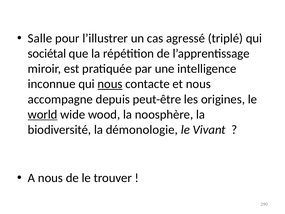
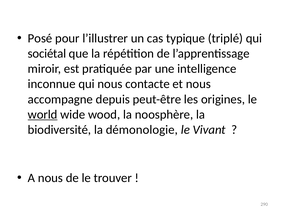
Salle: Salle -> Posé
agressé: agressé -> typique
nous at (110, 84) underline: present -> none
